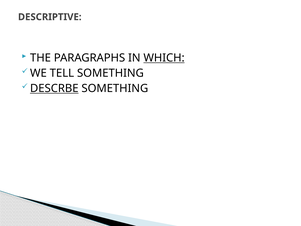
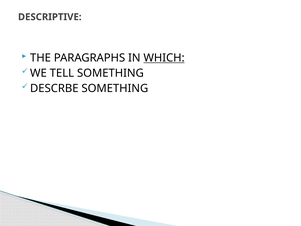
DESCRBE underline: present -> none
